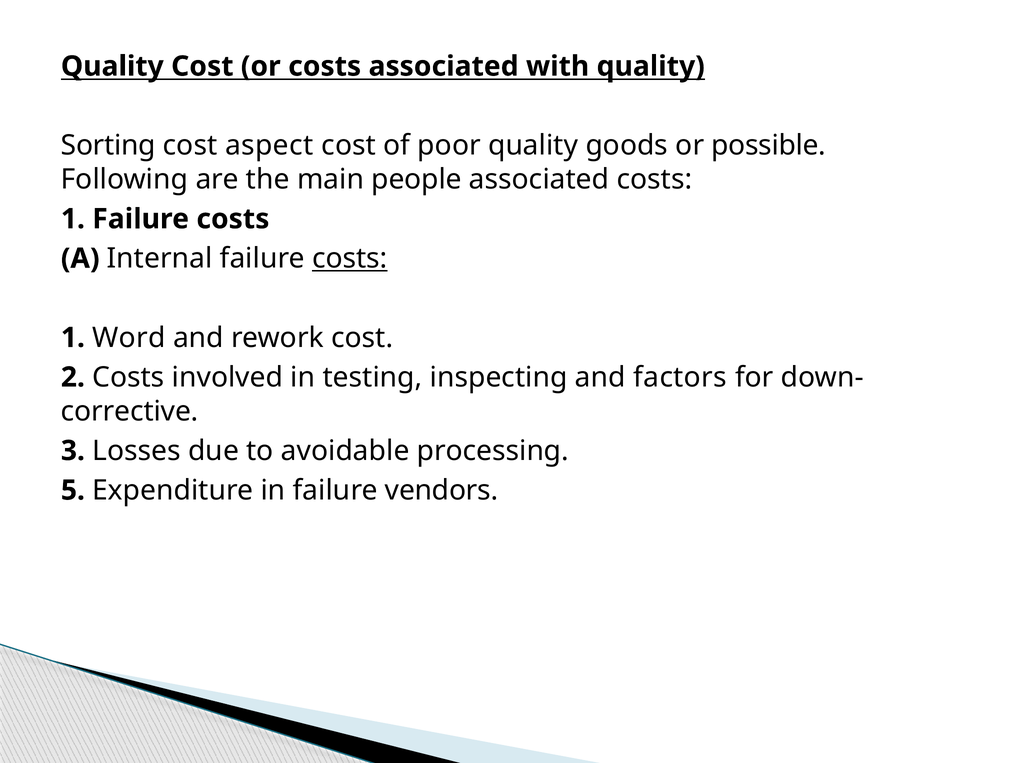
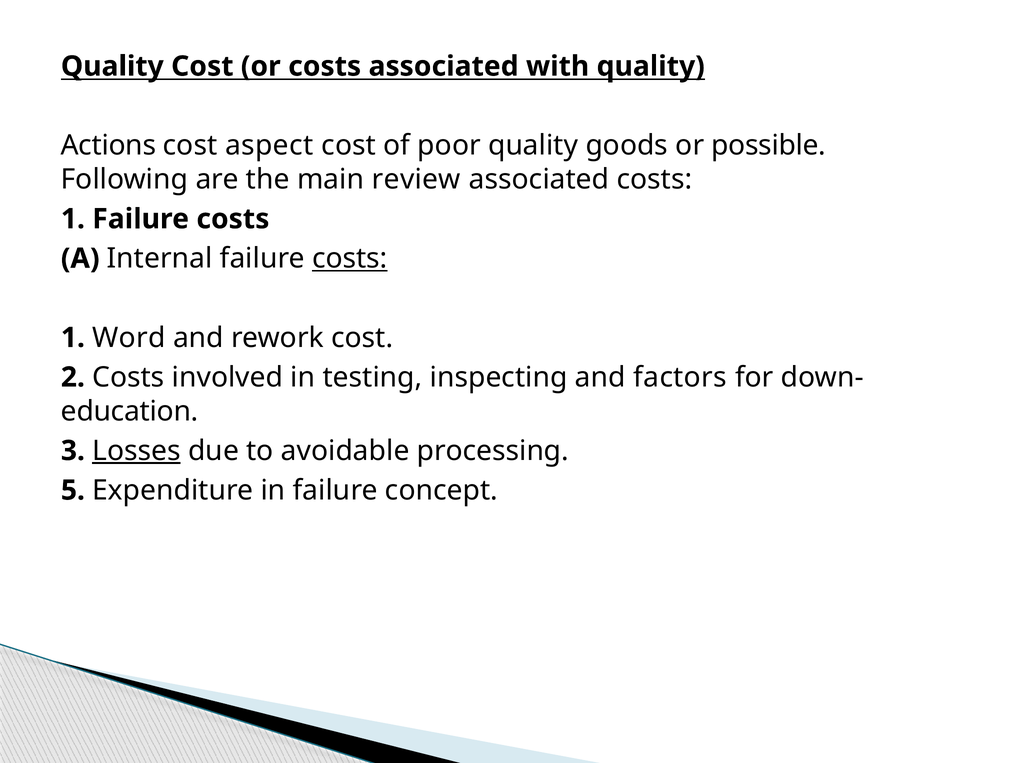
Sorting: Sorting -> Actions
people: people -> review
corrective: corrective -> education
Losses underline: none -> present
vendors: vendors -> concept
